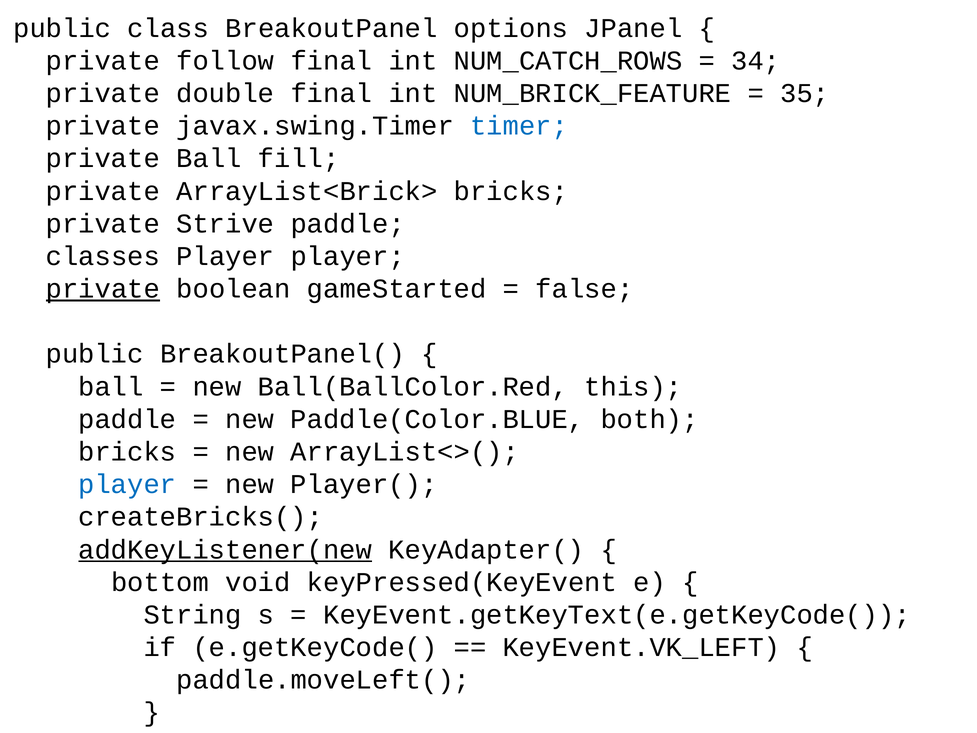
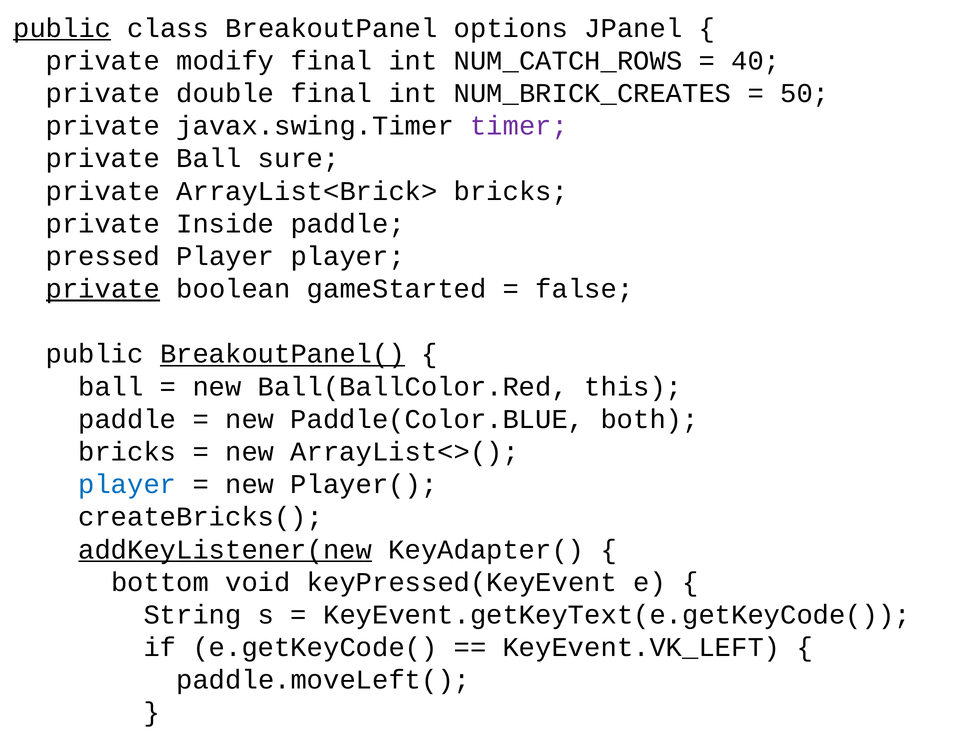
public at (62, 28) underline: none -> present
follow: follow -> modify
34: 34 -> 40
NUM_BRICK_FEATURE: NUM_BRICK_FEATURE -> NUM_BRICK_CREATES
35: 35 -> 50
timer colour: blue -> purple
fill: fill -> sure
Strive: Strive -> Inside
classes: classes -> pressed
BreakoutPanel( underline: none -> present
